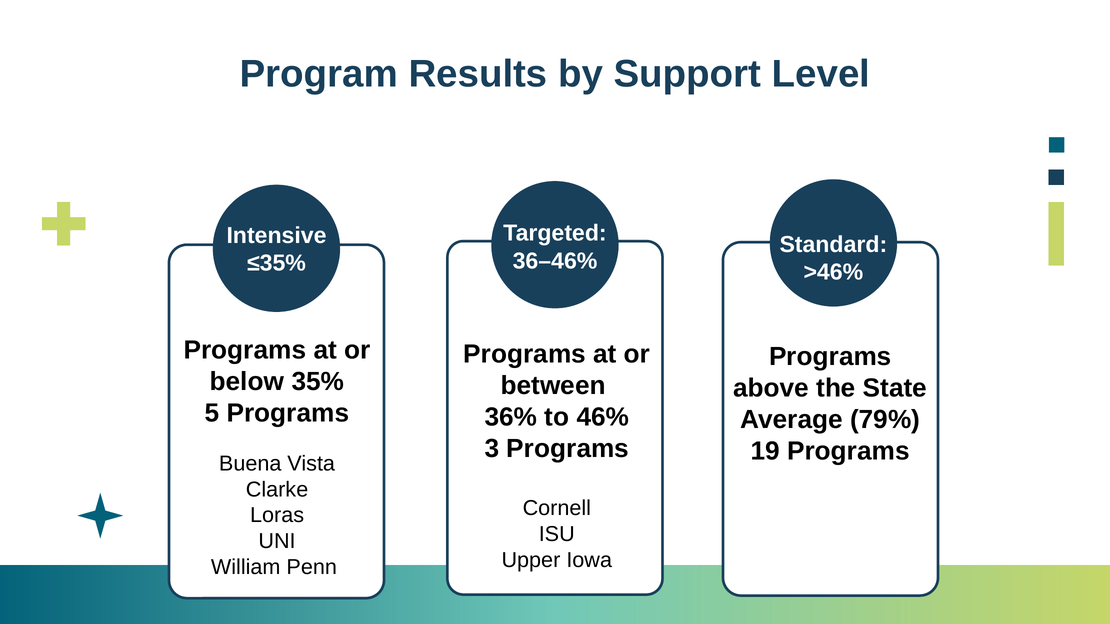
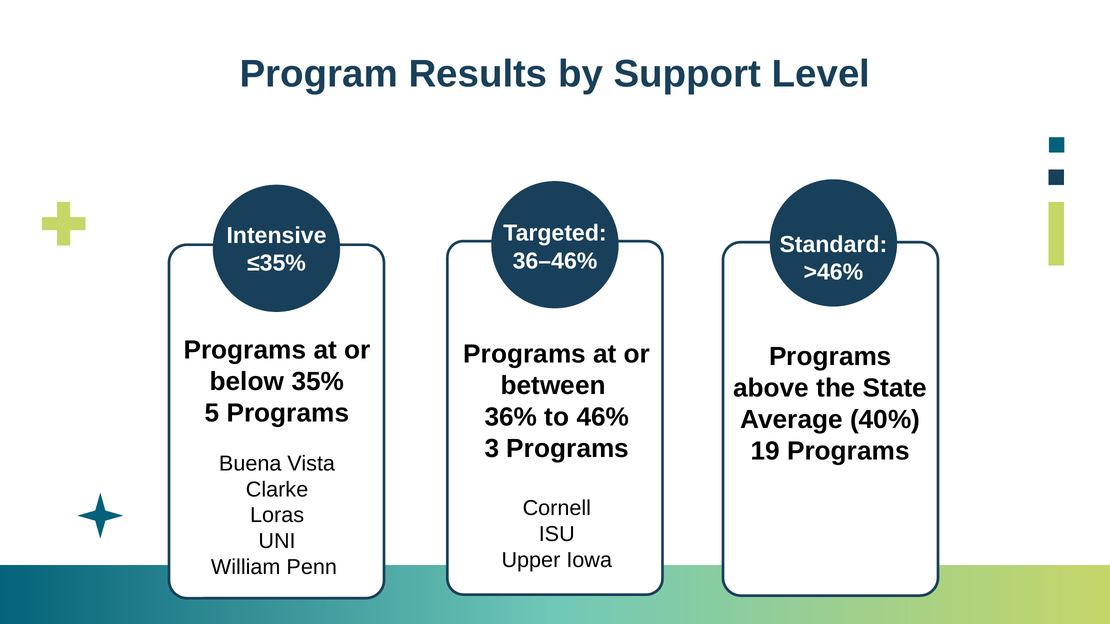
79%: 79% -> 40%
